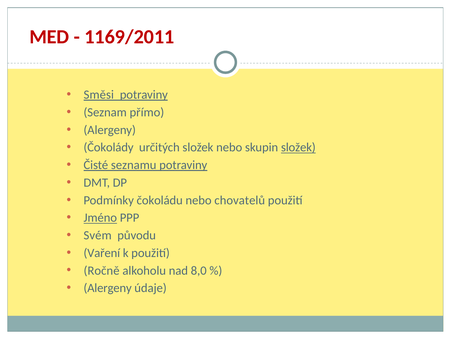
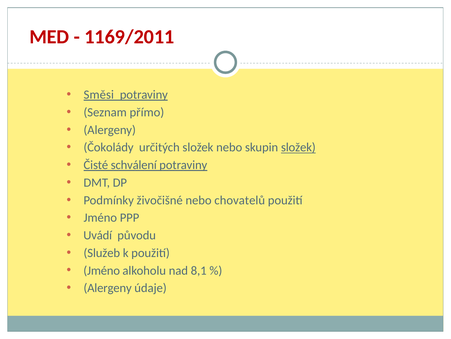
seznamu: seznamu -> schválení
čokoládu: čokoládu -> živočišné
Jméno at (100, 217) underline: present -> none
Svém: Svém -> Uvádí
Vaření: Vaření -> Služeb
Ročně at (102, 270): Ročně -> Jméno
8,0: 8,0 -> 8,1
